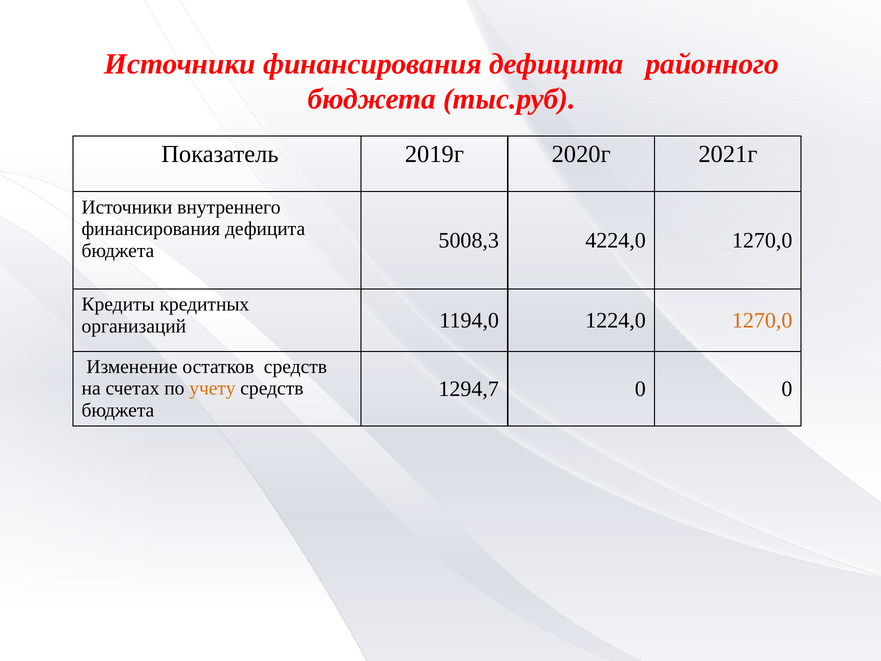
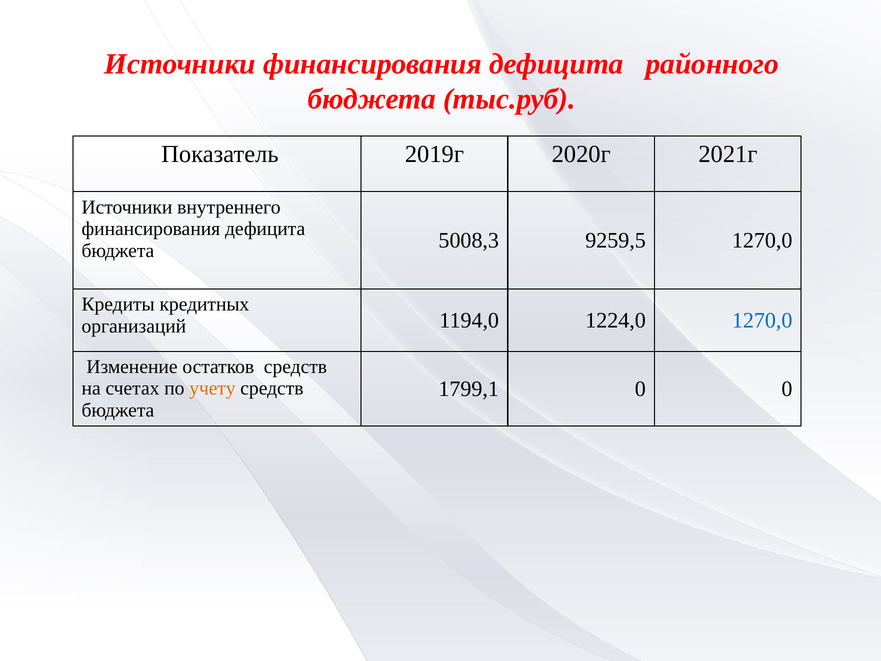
4224,0: 4224,0 -> 9259,5
1270,0 at (762, 320) colour: orange -> blue
1294,7: 1294,7 -> 1799,1
